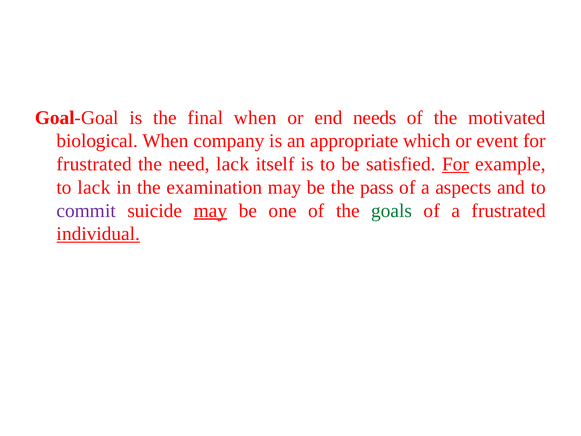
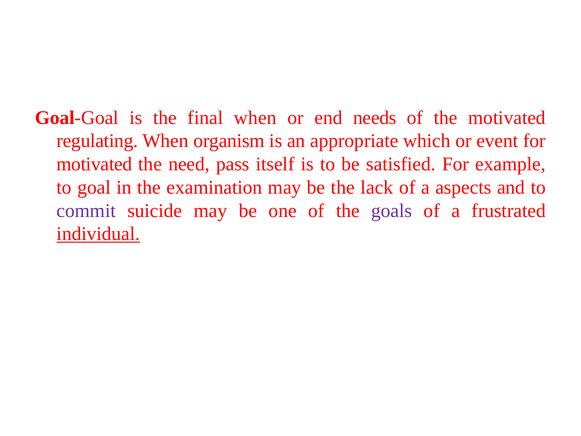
biological: biological -> regulating
company: company -> organism
frustrated at (94, 164): frustrated -> motivated
need lack: lack -> pass
For at (455, 164) underline: present -> none
to lack: lack -> goal
pass: pass -> lack
may at (210, 211) underline: present -> none
goals colour: green -> purple
